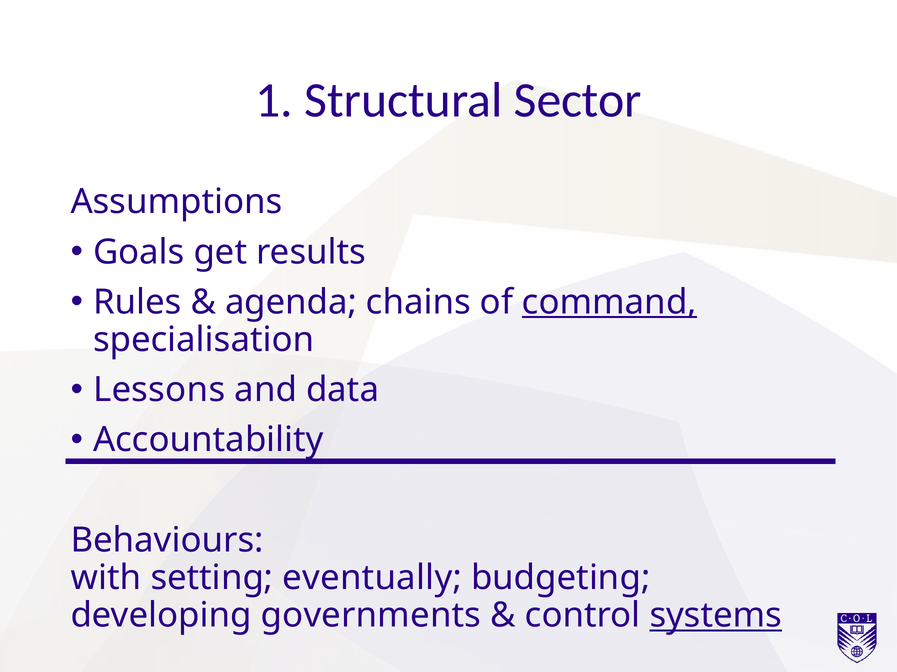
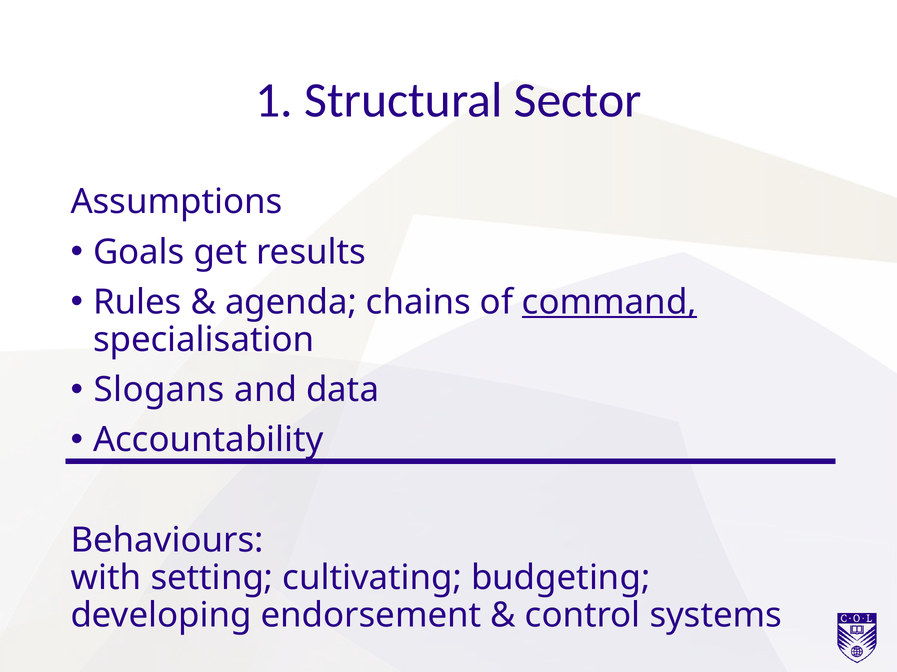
Lessons: Lessons -> Slogans
eventually: eventually -> cultivating
governments: governments -> endorsement
systems underline: present -> none
